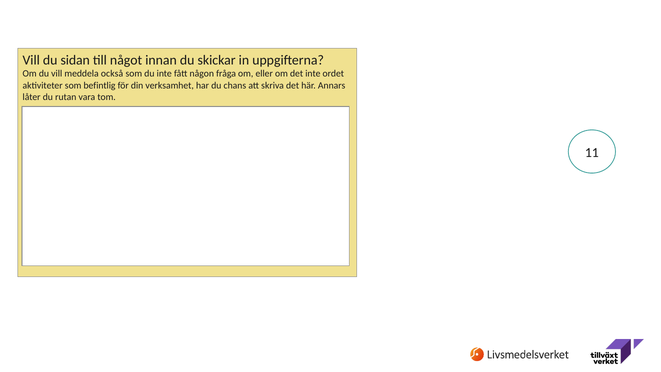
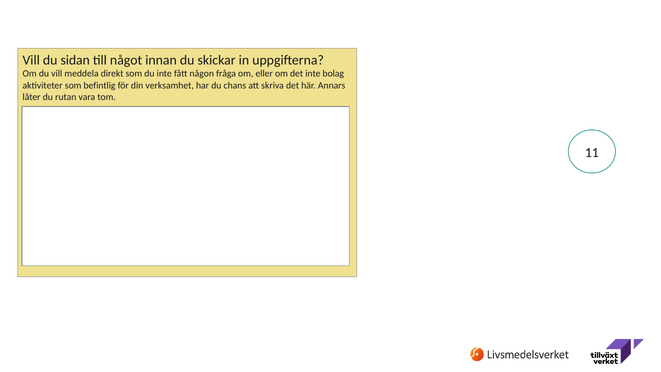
också: också -> direkt
ordet: ordet -> bolag
